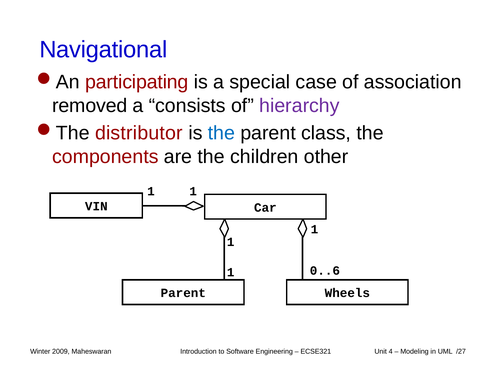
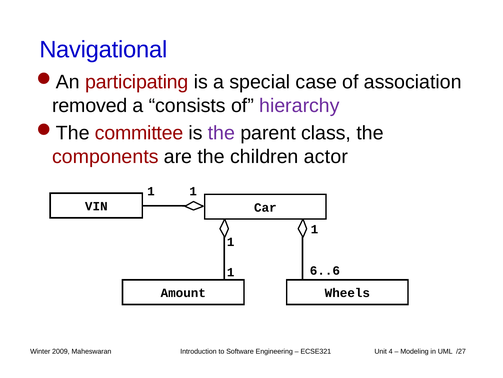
distributor: distributor -> committee
the at (221, 133) colour: blue -> purple
other: other -> actor
0..6: 0..6 -> 6..6
Parent at (183, 293): Parent -> Amount
